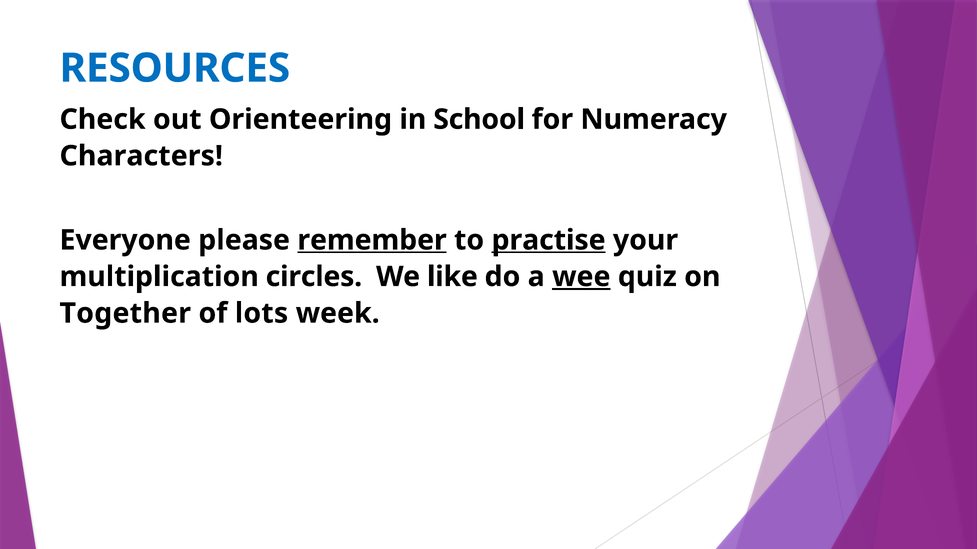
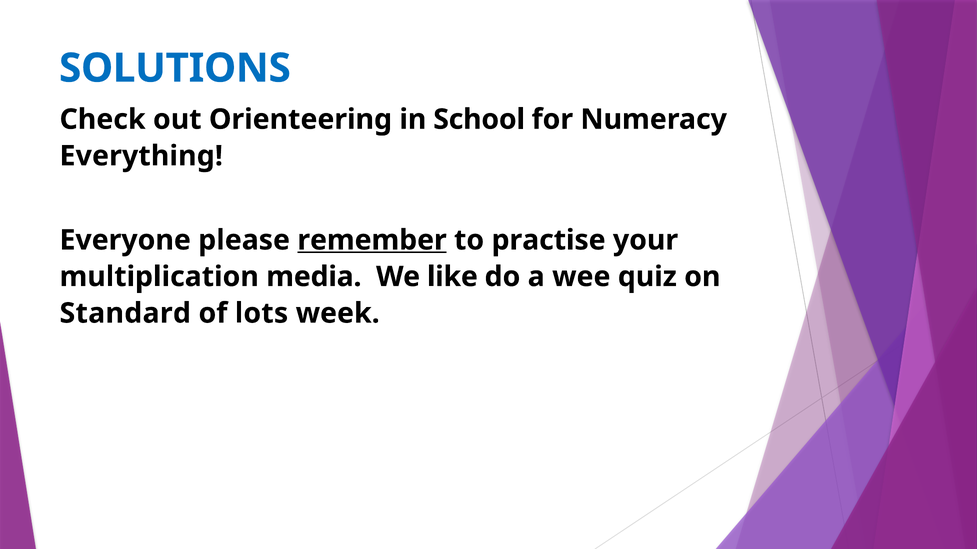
RESOURCES: RESOURCES -> SOLUTIONS
Characters: Characters -> Everything
practise underline: present -> none
circles: circles -> media
wee underline: present -> none
Together: Together -> Standard
